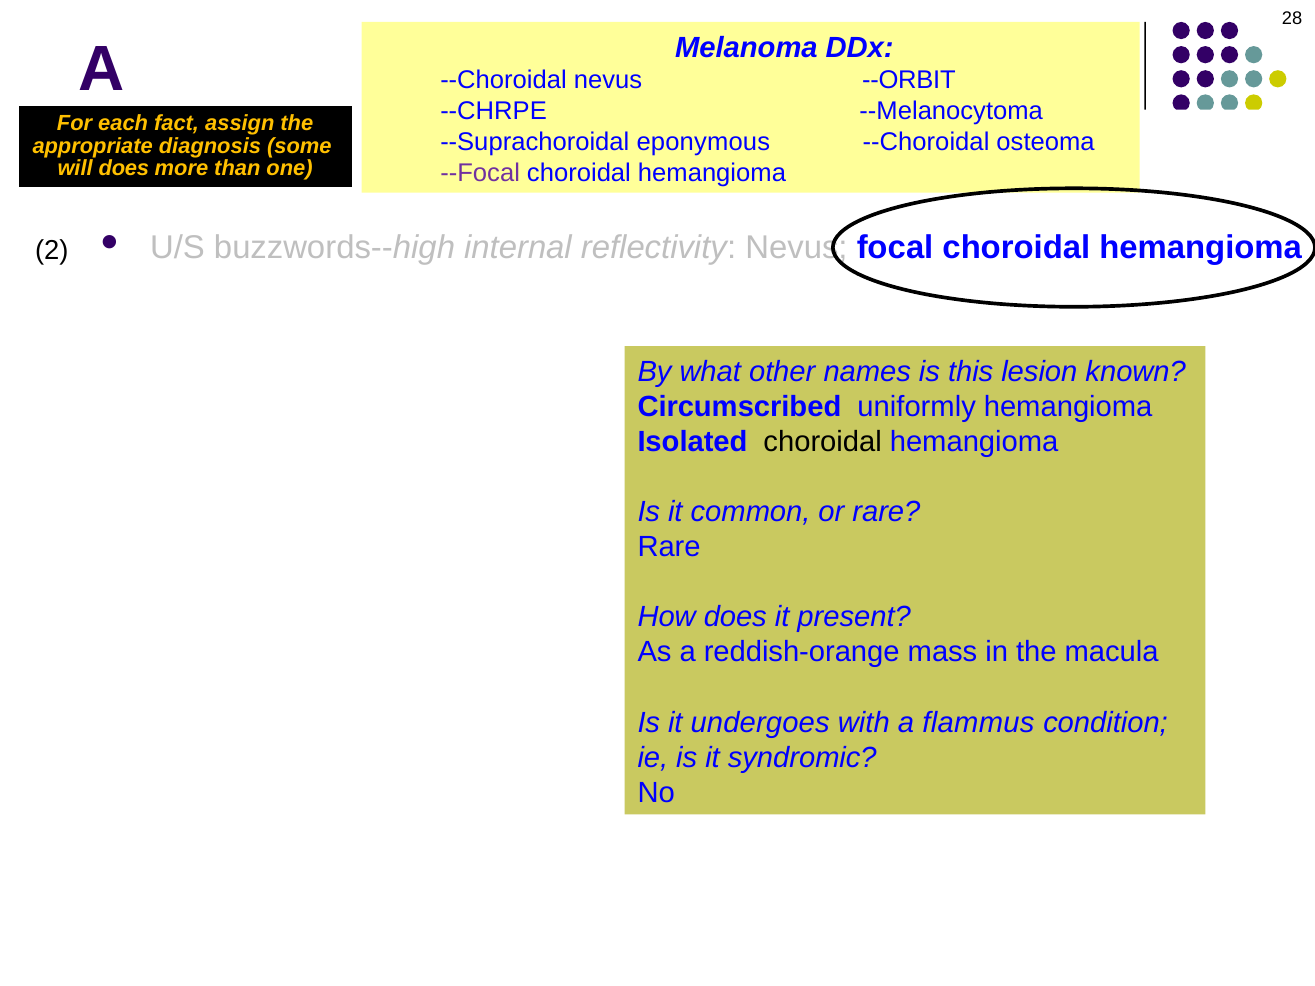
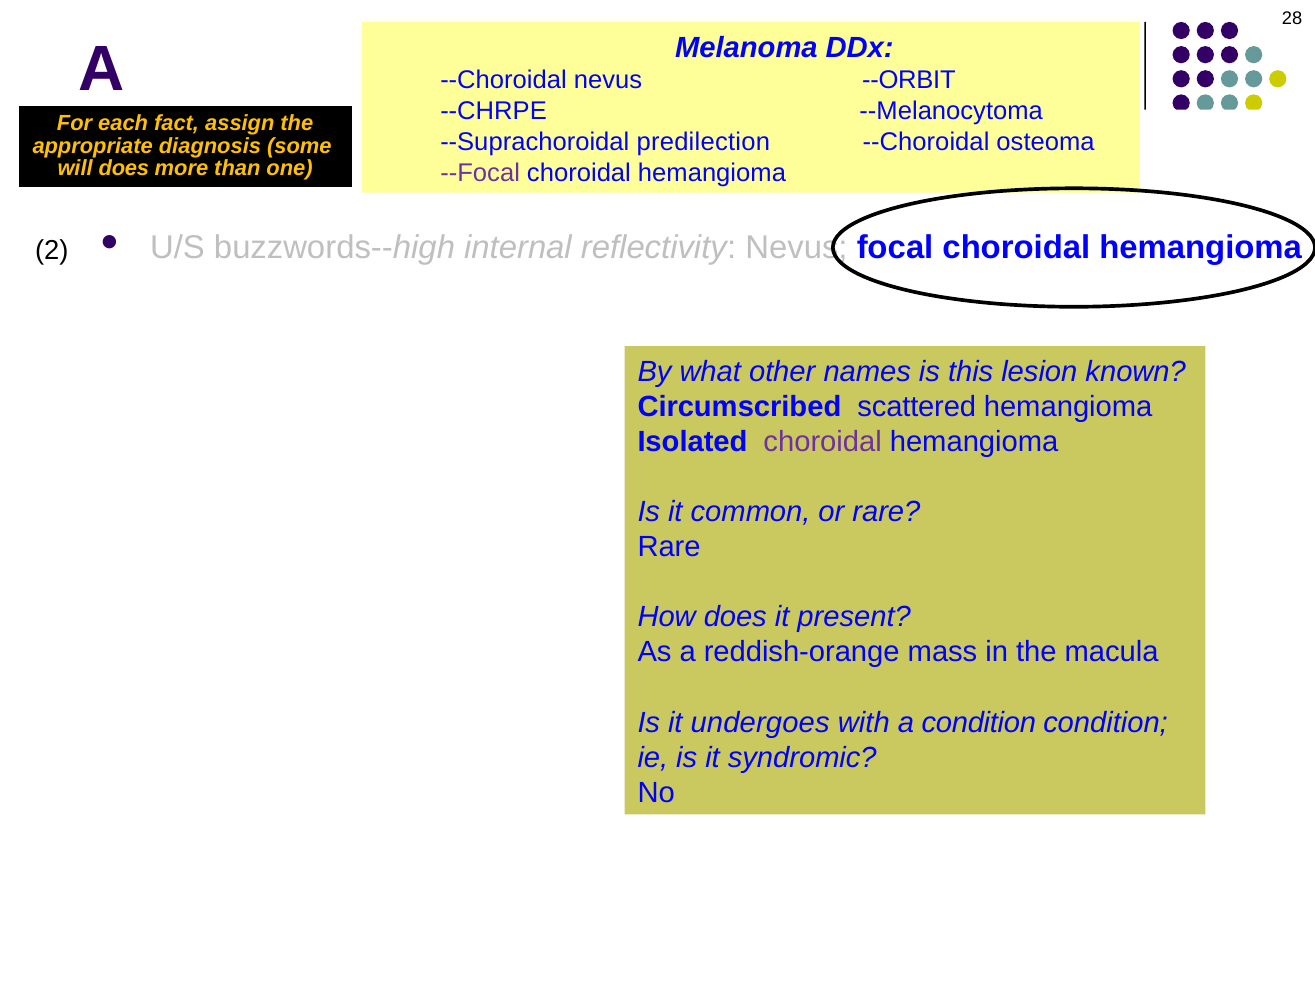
eponymous: eponymous -> predilection
uniformly: uniformly -> scattered
choroidal at (823, 442) colour: black -> purple
a flammus: flammus -> condition
